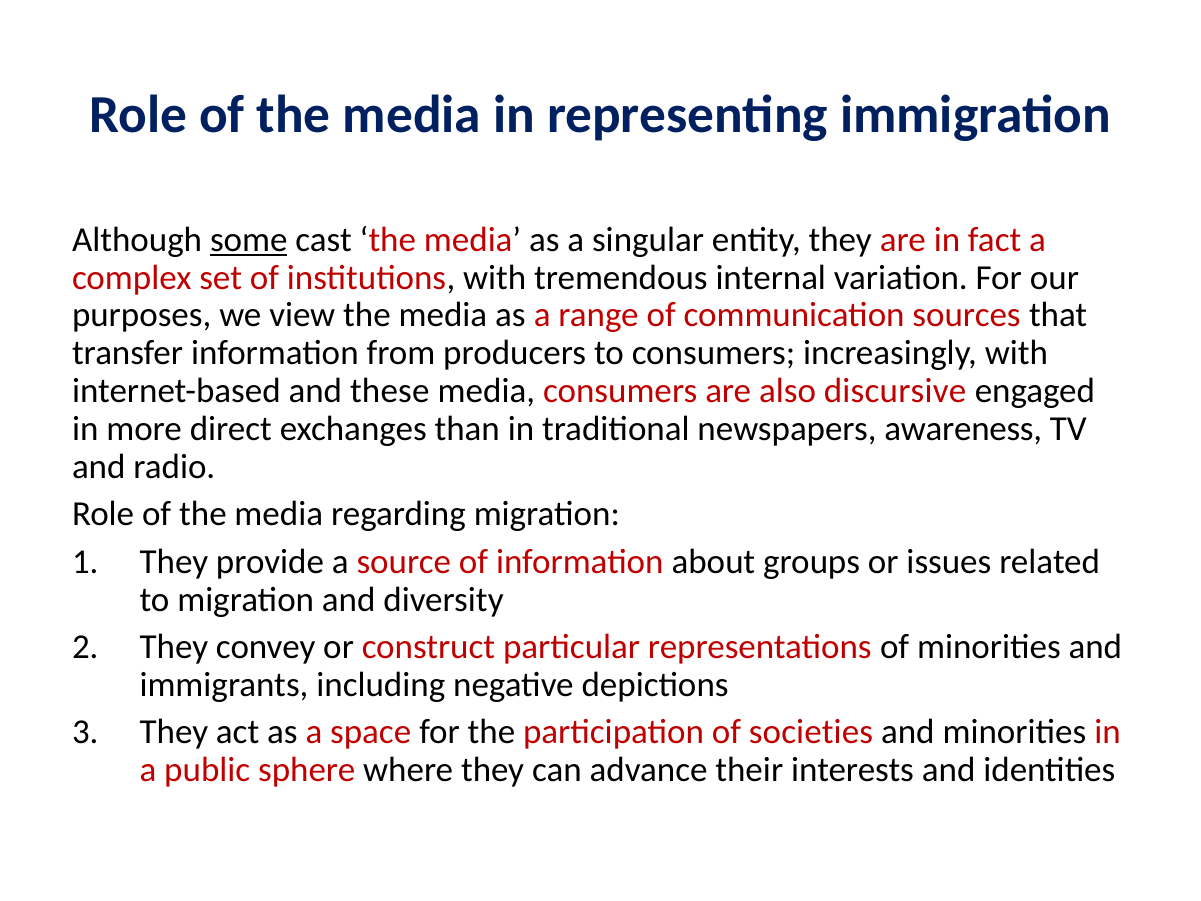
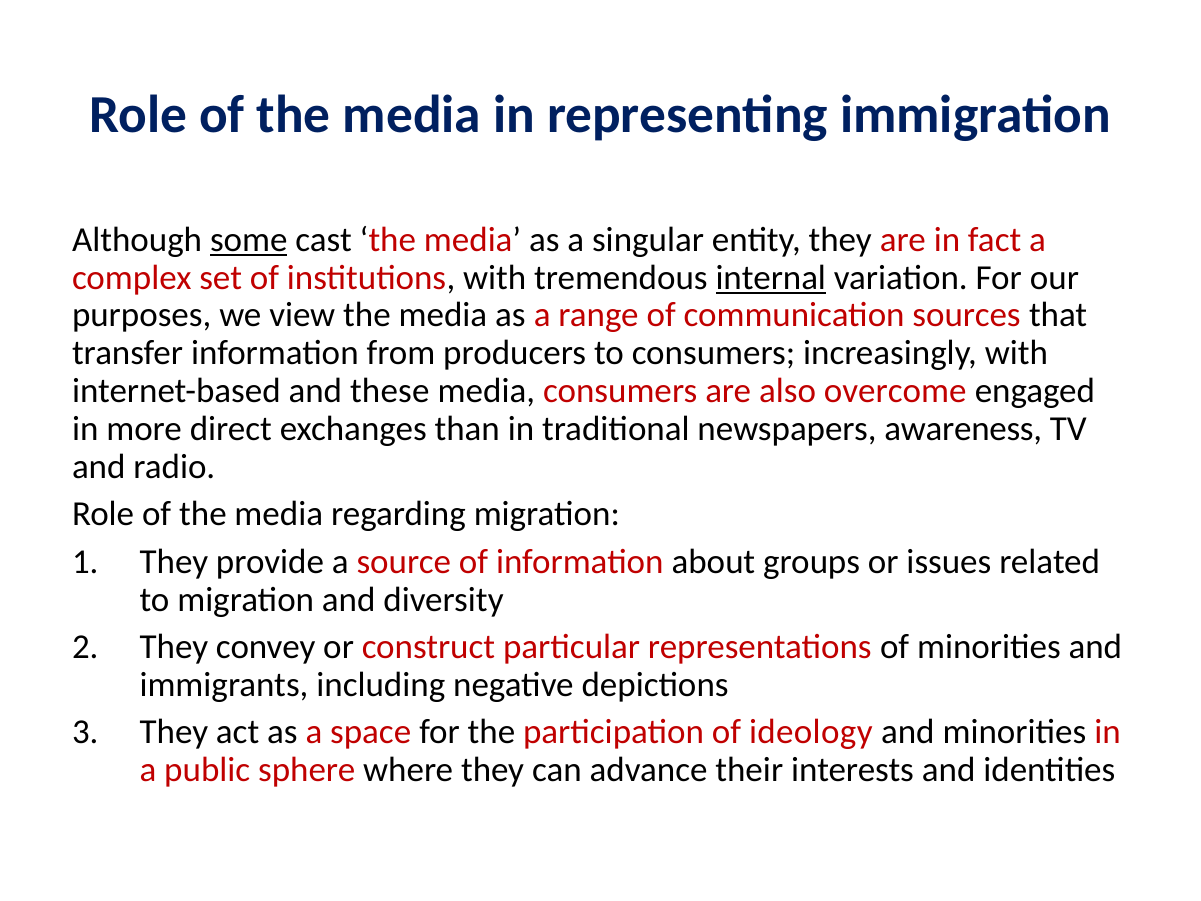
internal underline: none -> present
discursive: discursive -> overcome
societies: societies -> ideology
